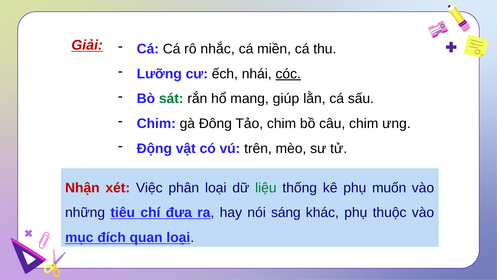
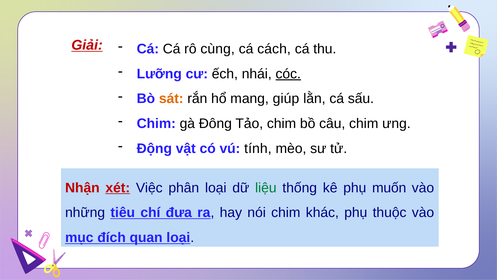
nhắc: nhắc -> cùng
miền: miền -> cách
sát colour: green -> orange
trên: trên -> tính
xét underline: none -> present
nói sáng: sáng -> chim
